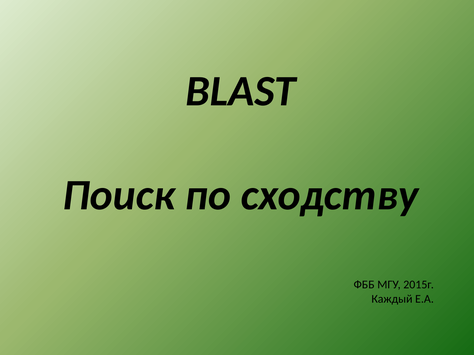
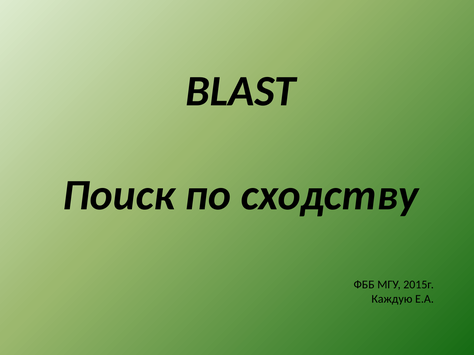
Каждый: Каждый -> Каждую
